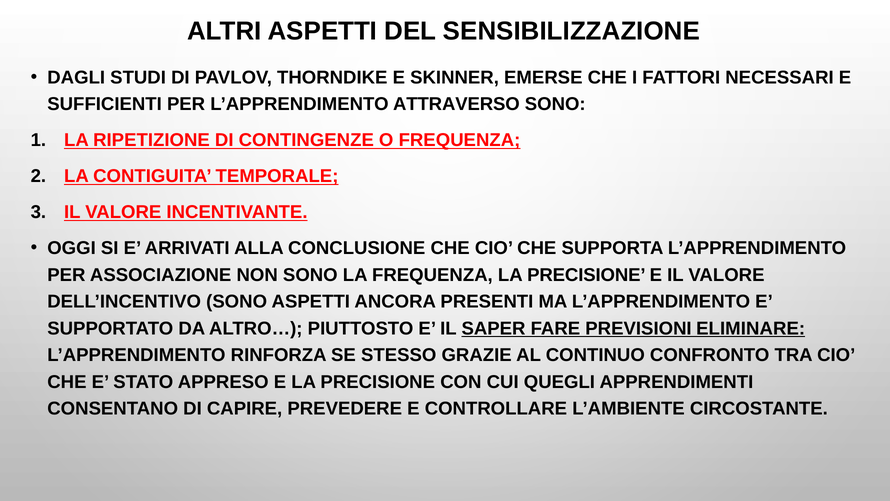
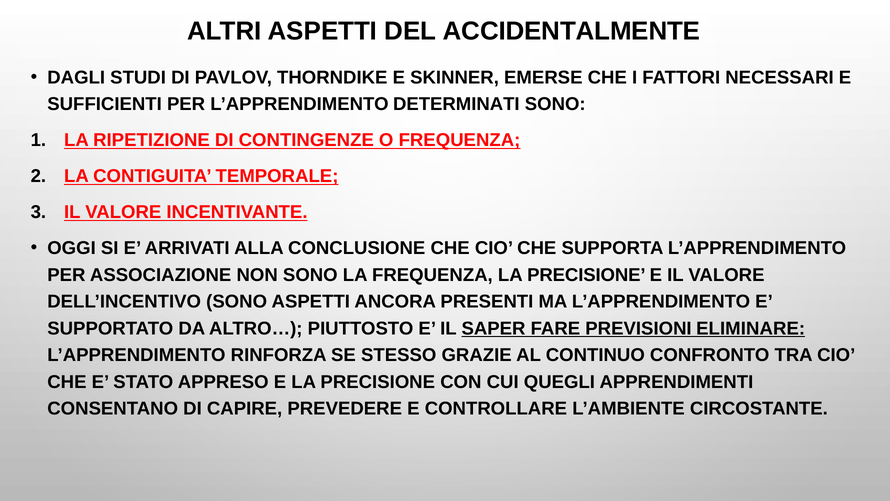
SENSIBILIZZAZIONE: SENSIBILIZZAZIONE -> ACCIDENTALMENTE
ATTRAVERSO: ATTRAVERSO -> DETERMINATI
